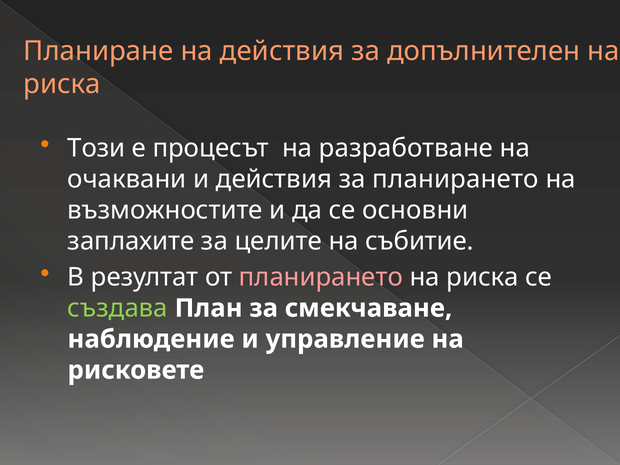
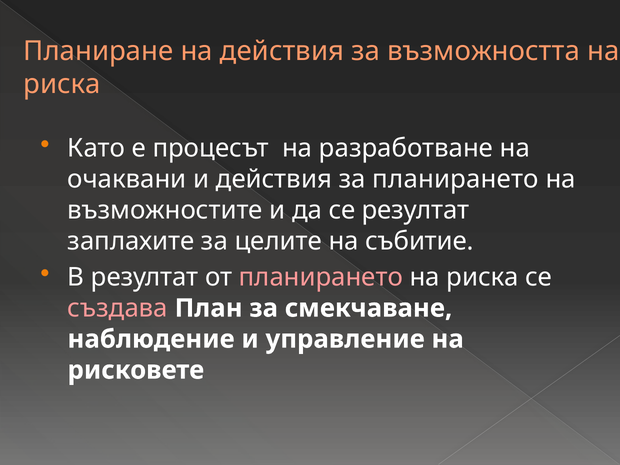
допълнителен: допълнителен -> възможността
Този: Този -> Като
се основни: основни -> резултат
създава colour: light green -> pink
